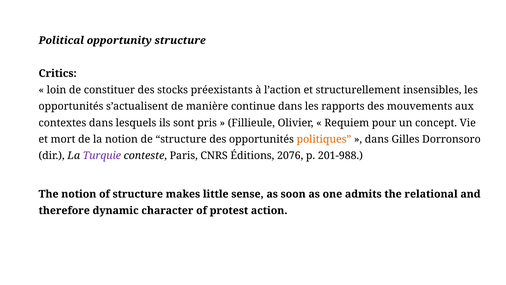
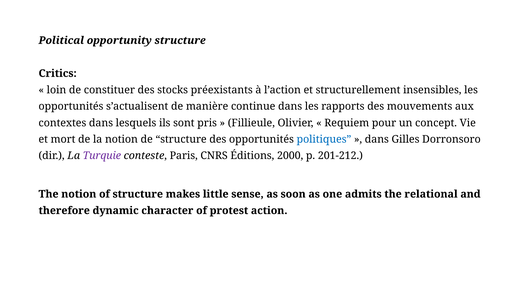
politiques colour: orange -> blue
2076: 2076 -> 2000
201-988: 201-988 -> 201-212
